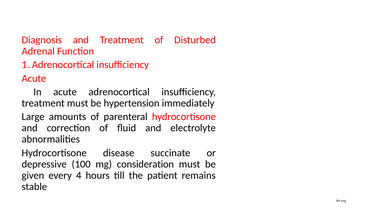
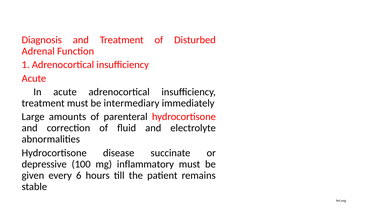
hypertension: hypertension -> intermediary
consideration: consideration -> inflammatory
4: 4 -> 6
